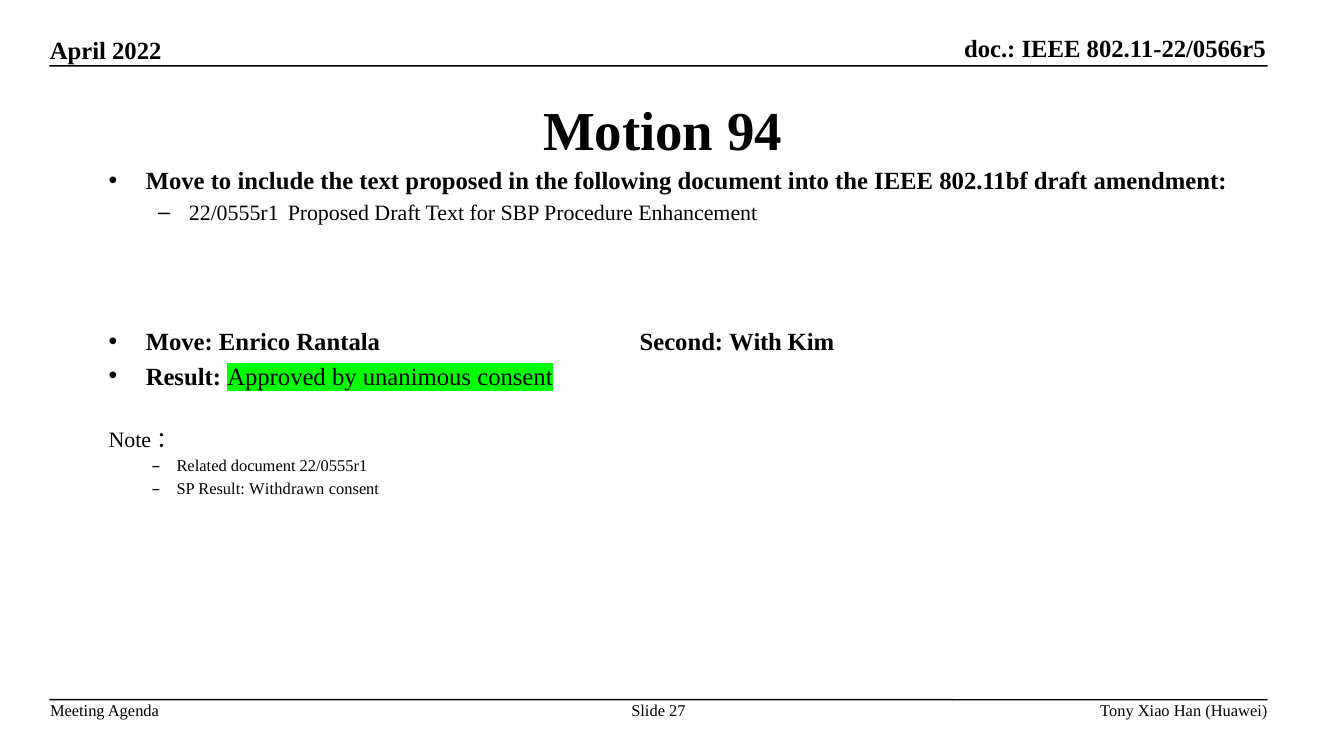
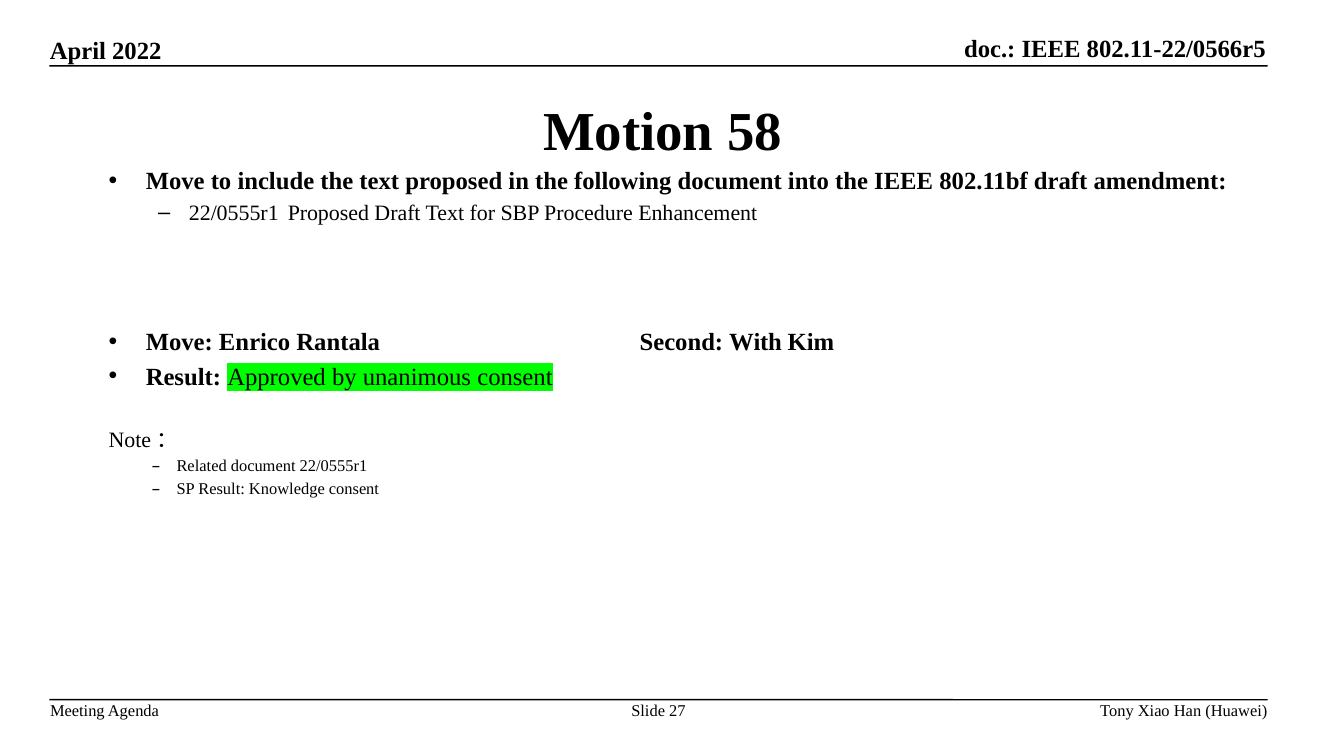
94: 94 -> 58
Withdrawn: Withdrawn -> Knowledge
